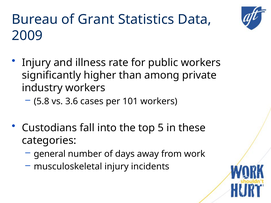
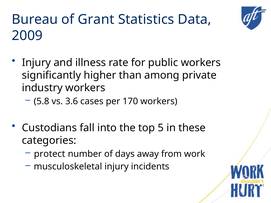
101: 101 -> 170
general: general -> protect
